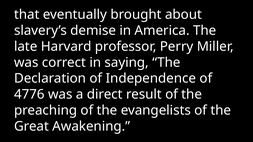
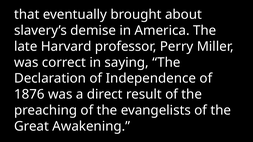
4776: 4776 -> 1876
